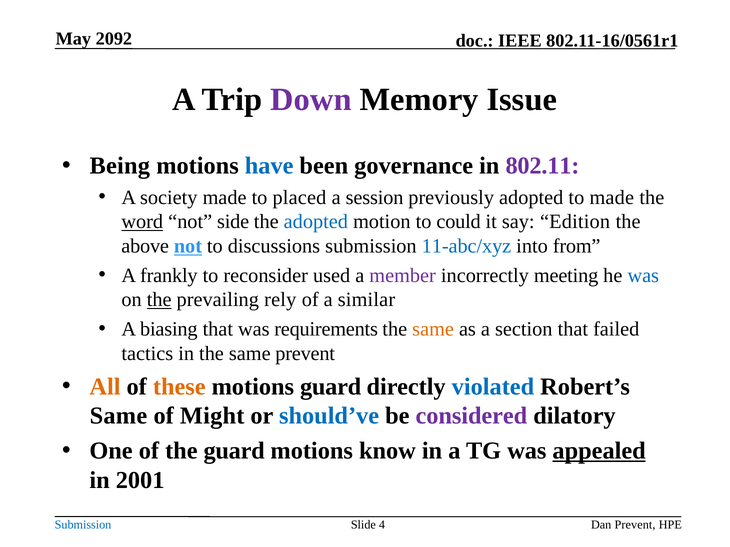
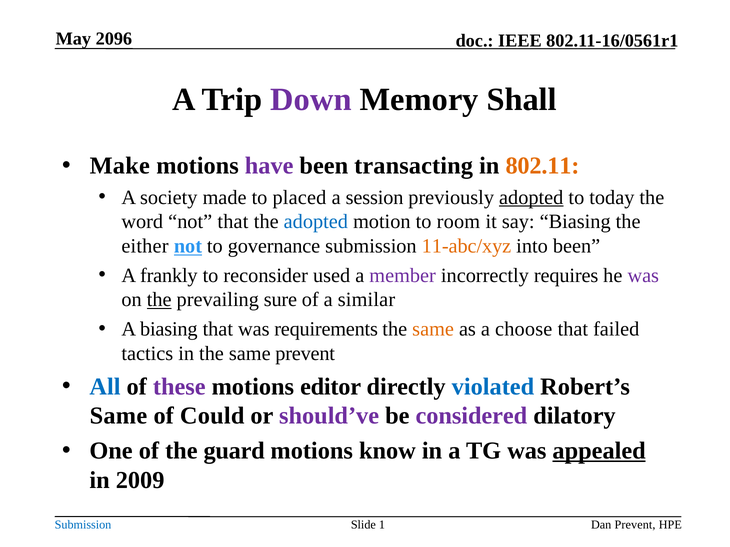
2092: 2092 -> 2096
Issue: Issue -> Shall
Being: Being -> Make
have colour: blue -> purple
governance: governance -> transacting
802.11 colour: purple -> orange
adopted at (531, 198) underline: none -> present
to made: made -> today
word underline: present -> none
not side: side -> that
could: could -> room
say Edition: Edition -> Biasing
above: above -> either
discussions: discussions -> governance
11-abc/xyz colour: blue -> orange
into from: from -> been
meeting: meeting -> requires
was at (643, 276) colour: blue -> purple
rely: rely -> sure
section: section -> choose
All colour: orange -> blue
these colour: orange -> purple
motions guard: guard -> editor
Might: Might -> Could
should’ve colour: blue -> purple
2001: 2001 -> 2009
4: 4 -> 1
